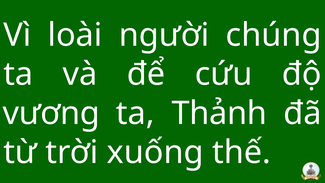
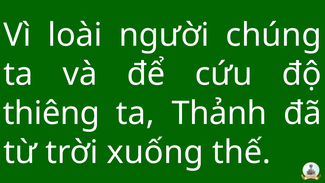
vương: vương -> thiêng
